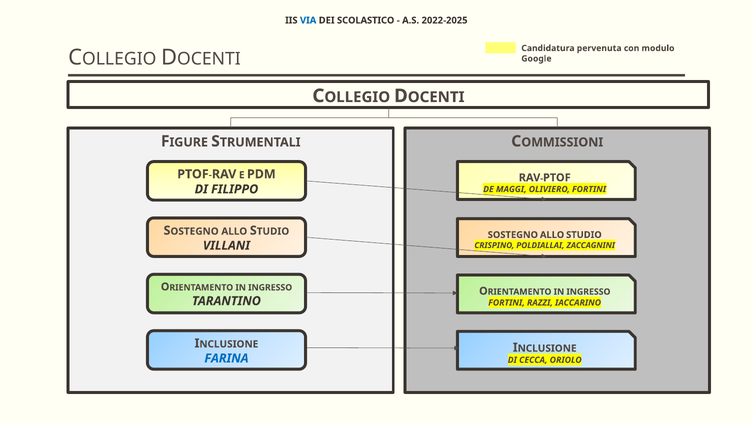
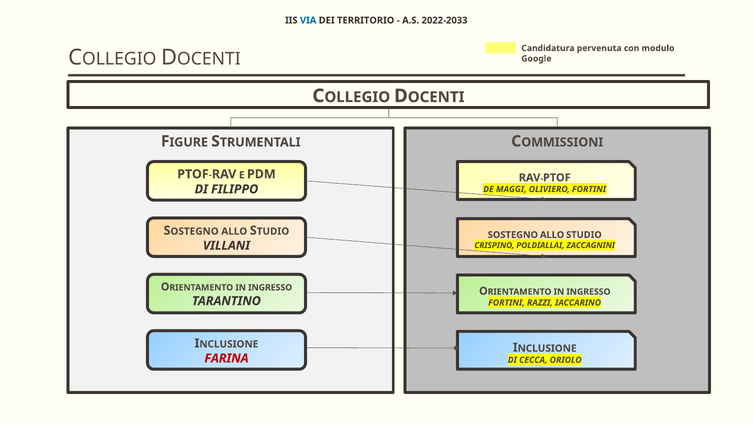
SCOLASTICO: SCOLASTICO -> TERRITORIO
2022-2025: 2022-2025 -> 2022-2033
FARINA colour: blue -> red
